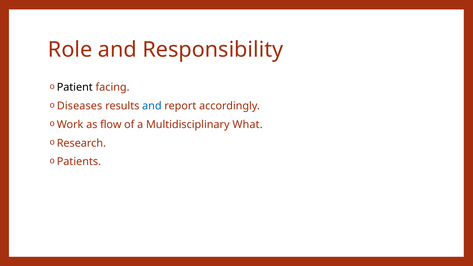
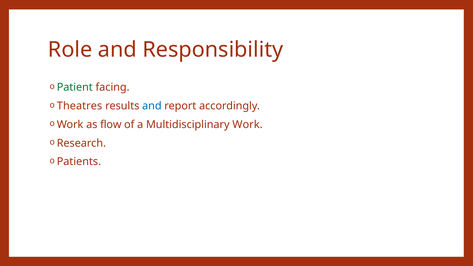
Patient colour: black -> green
Diseases: Diseases -> Theatres
Multidisciplinary What: What -> Work
